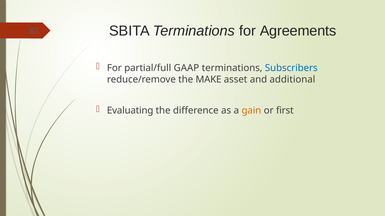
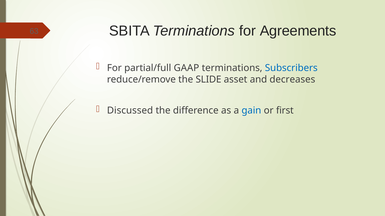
MAKE: MAKE -> SLIDE
additional: additional -> decreases
Evaluating: Evaluating -> Discussed
gain colour: orange -> blue
